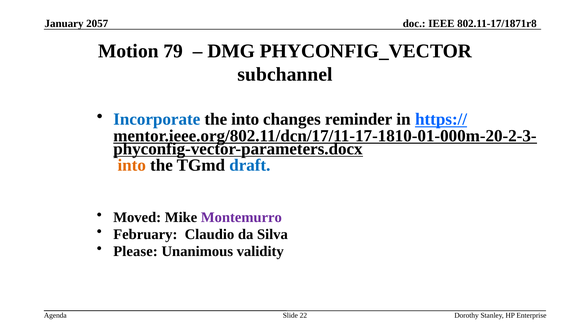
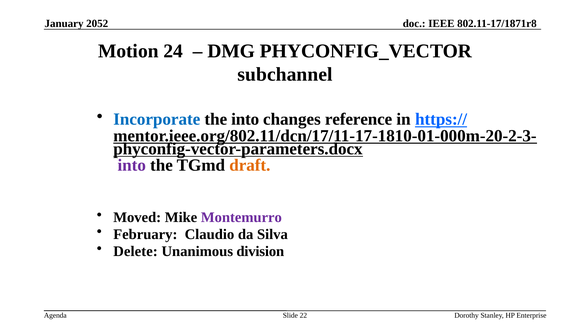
2057: 2057 -> 2052
79: 79 -> 24
reminder: reminder -> reference
into at (132, 165) colour: orange -> purple
draft colour: blue -> orange
Please: Please -> Delete
validity: validity -> division
